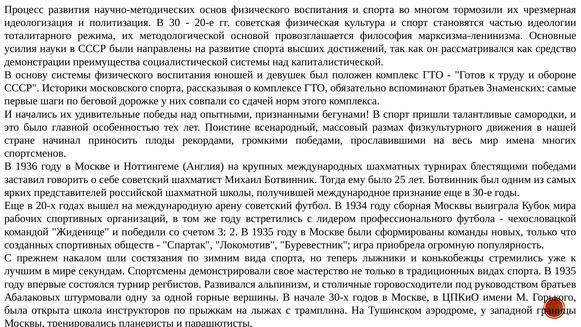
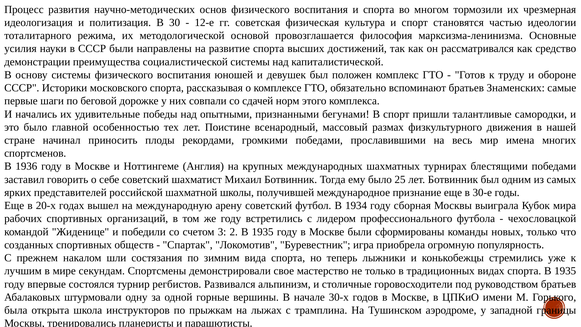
20-е: 20-е -> 12-е
